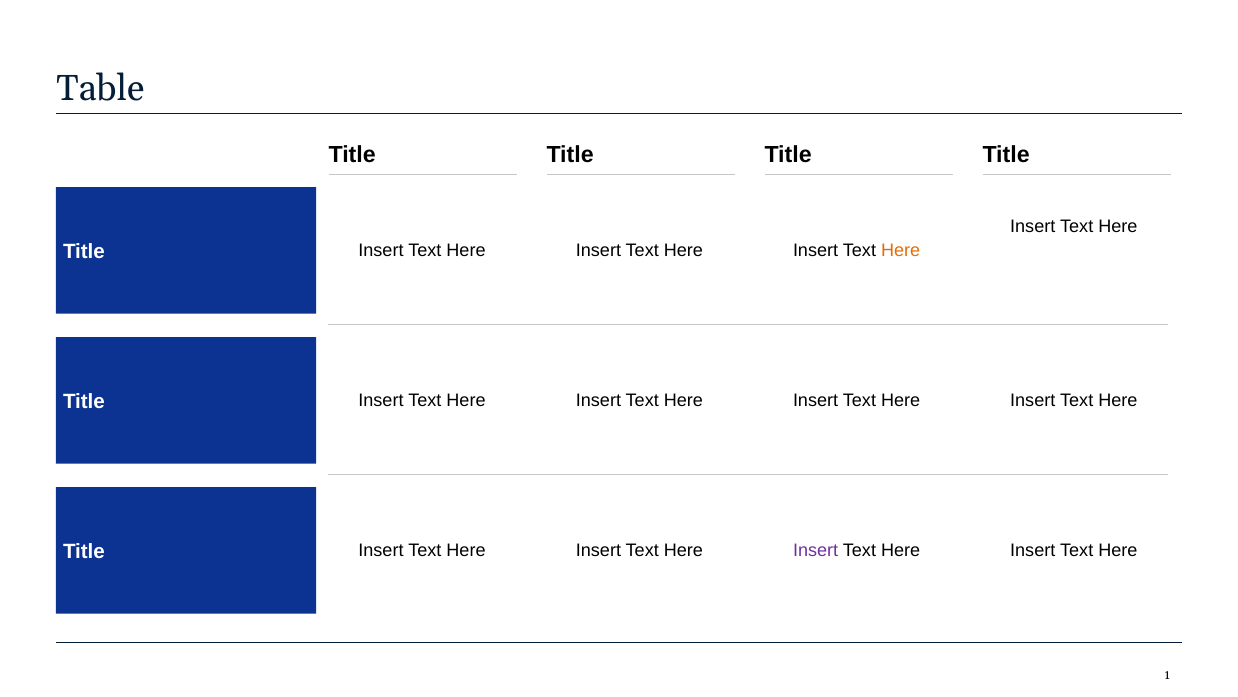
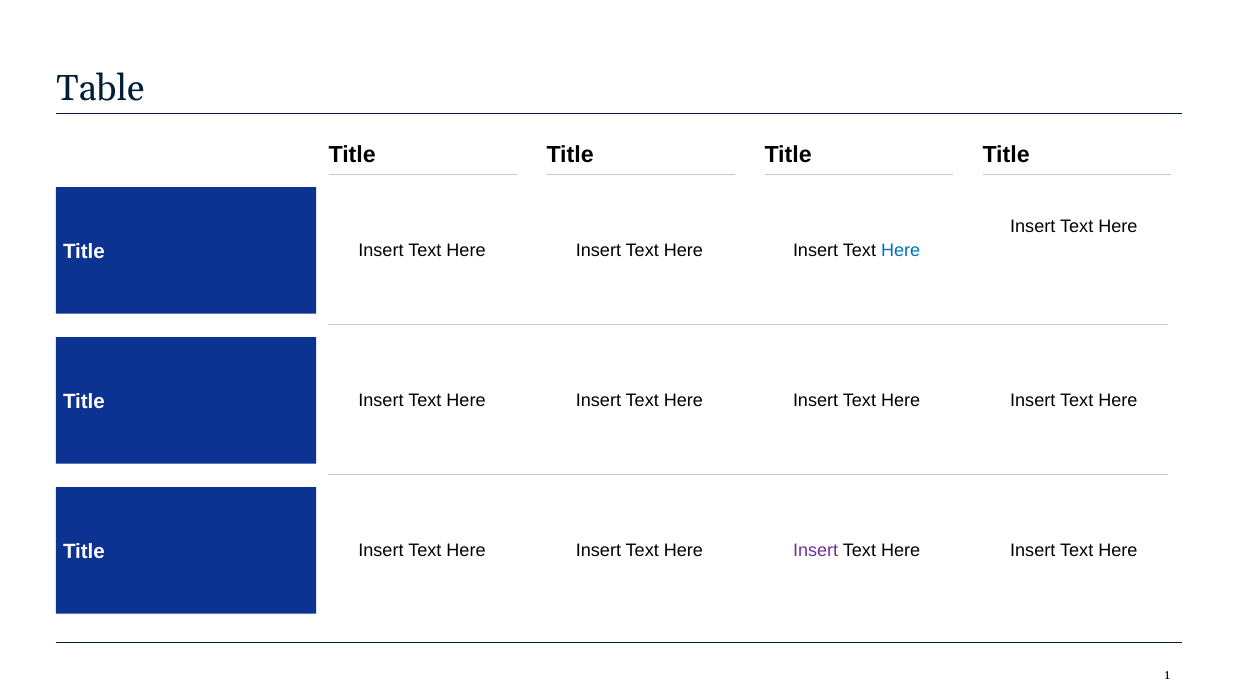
Here at (901, 250) colour: orange -> blue
